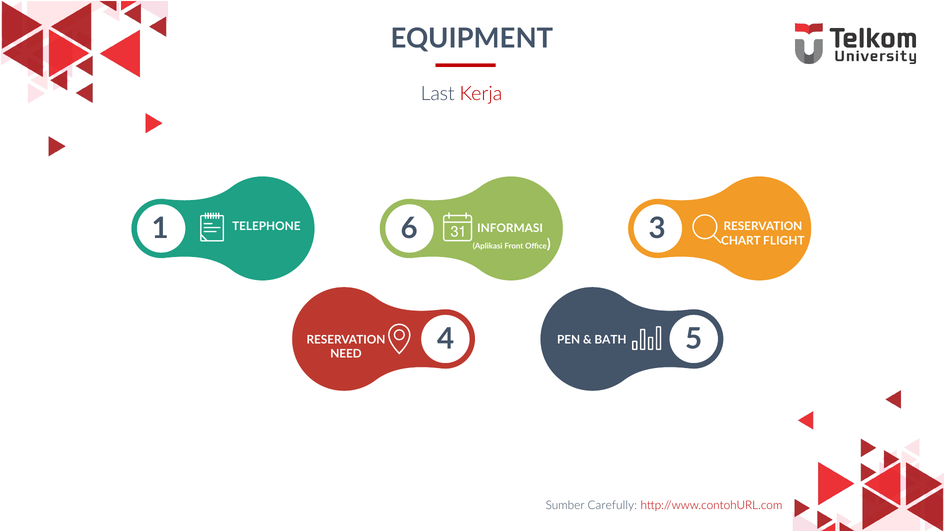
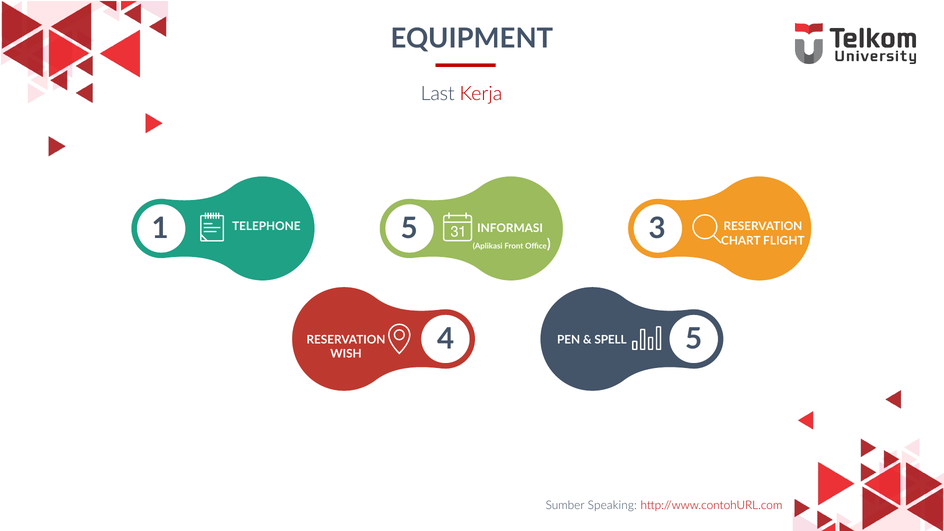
1 6: 6 -> 5
BATH: BATH -> SPELL
NEED: NEED -> WISH
Carefully: Carefully -> Speaking
